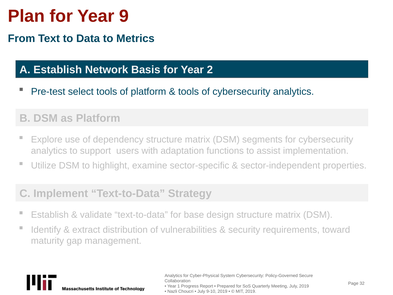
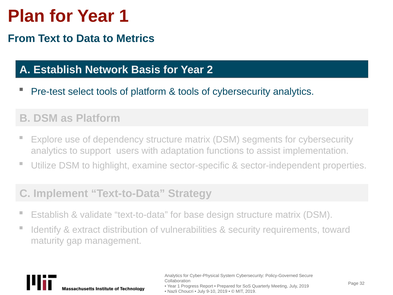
for Year 9: 9 -> 1
